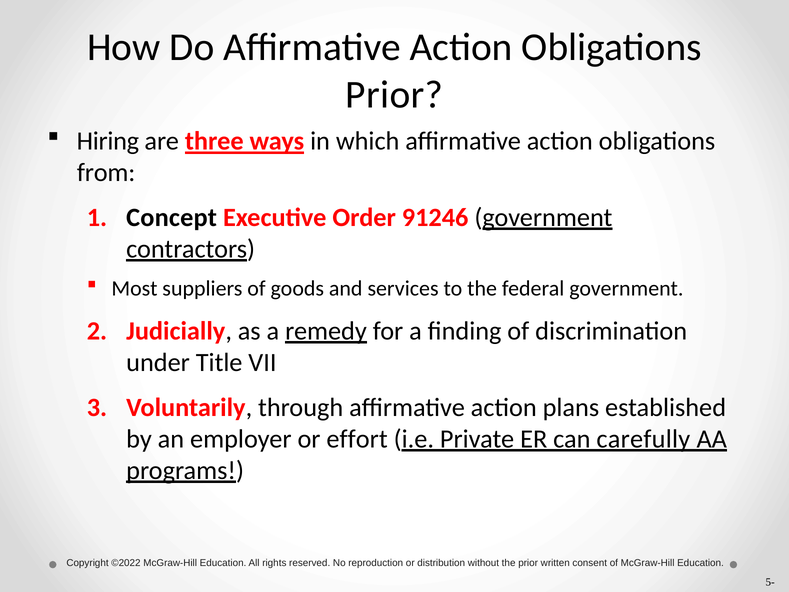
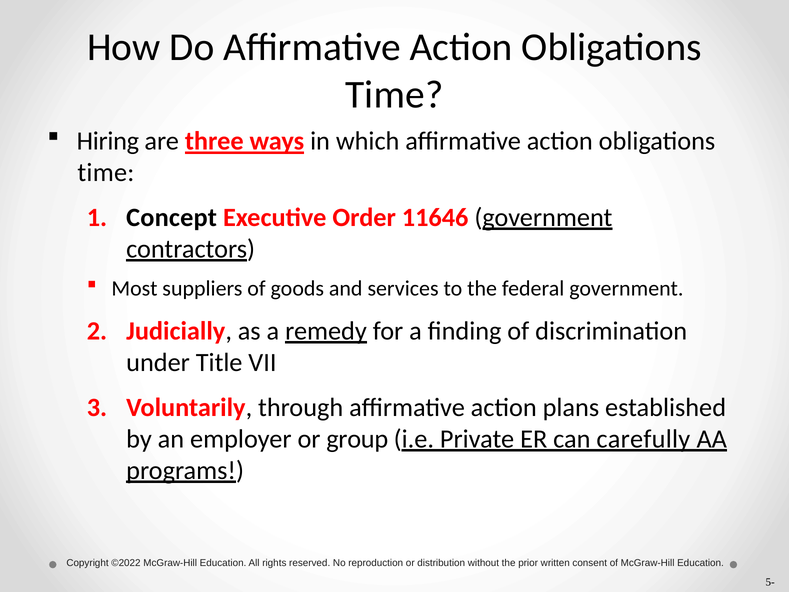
Prior at (394, 95): Prior -> Time
from at (106, 173): from -> time
91246: 91246 -> 11646
effort: effort -> group
